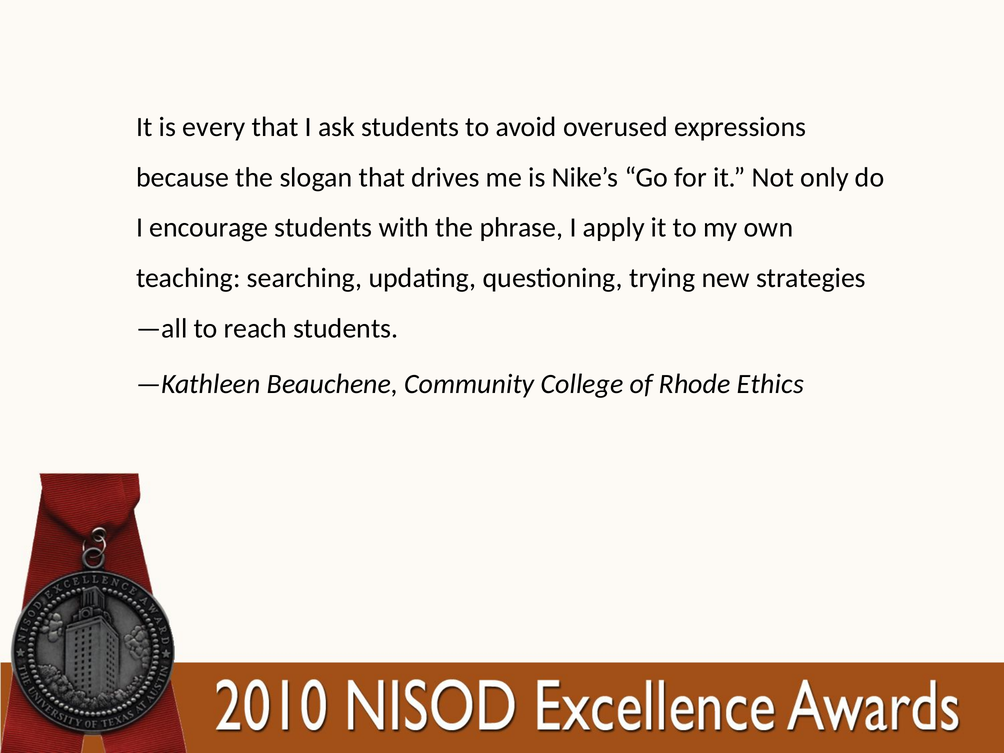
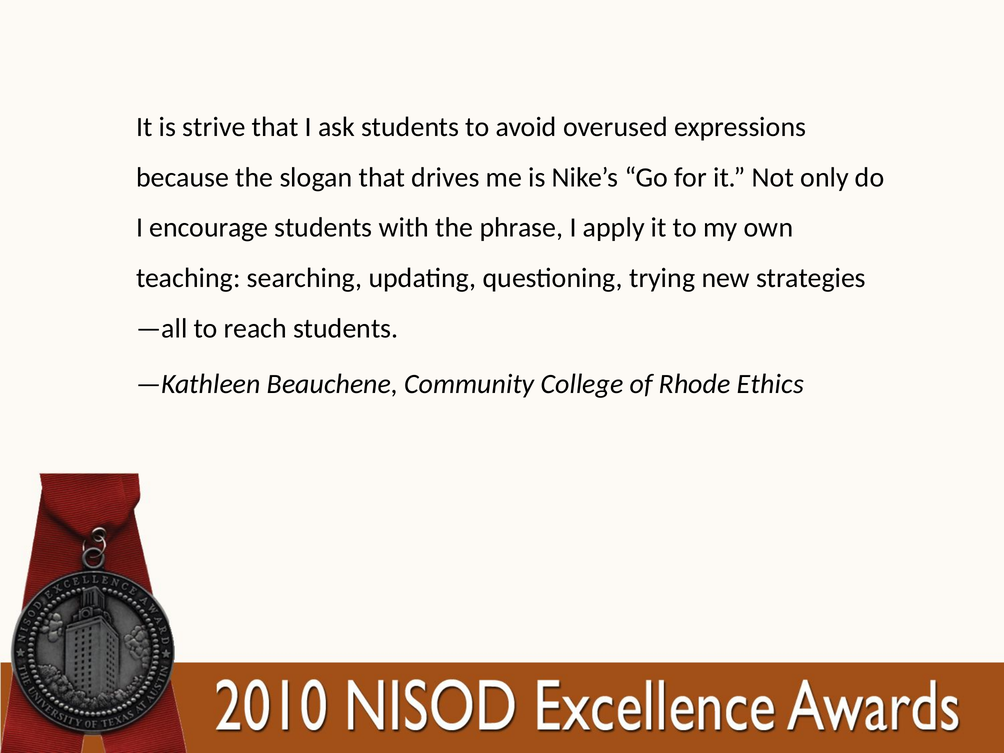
every: every -> strive
